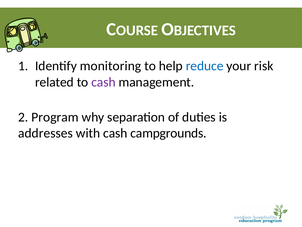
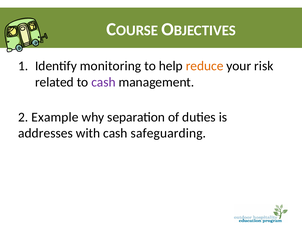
reduce colour: blue -> orange
Program: Program -> Example
campgrounds: campgrounds -> safeguarding
